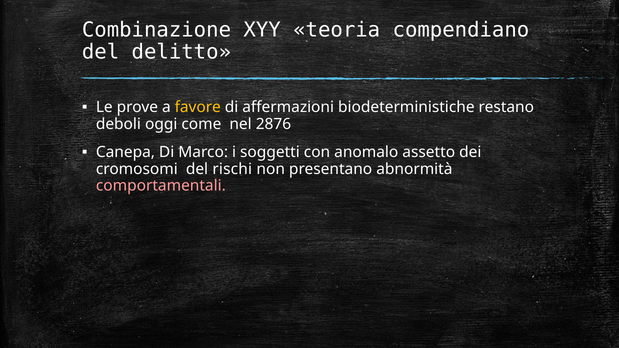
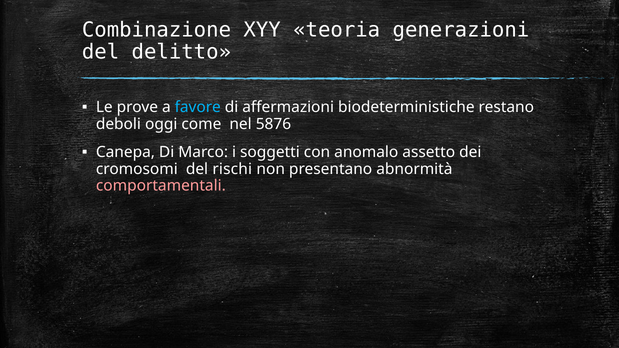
compendiano: compendiano -> generazioni
favore colour: yellow -> light blue
2876: 2876 -> 5876
